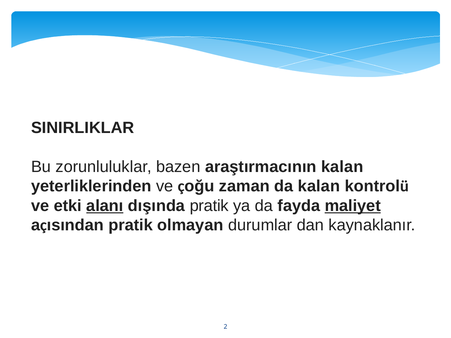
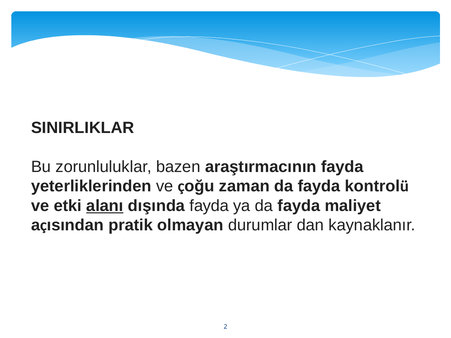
araştırmacının kalan: kalan -> fayda
zaman da kalan: kalan -> fayda
dışında pratik: pratik -> fayda
maliyet underline: present -> none
